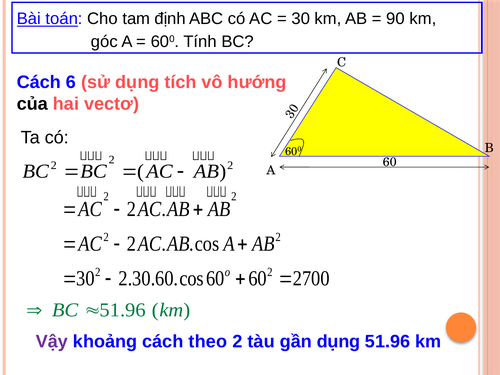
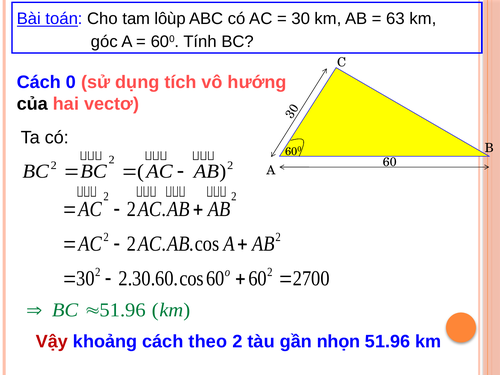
định: định -> lôùp
90: 90 -> 63
Cách 6: 6 -> 0
Vậy colour: purple -> red
gần dụng: dụng -> nhọn
